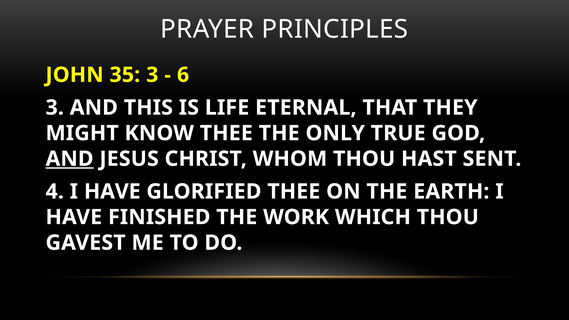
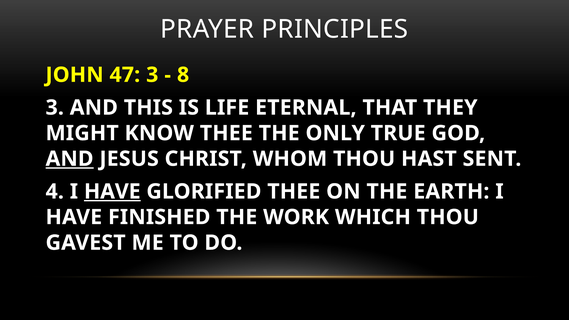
35: 35 -> 47
6: 6 -> 8
HAVE at (112, 192) underline: none -> present
